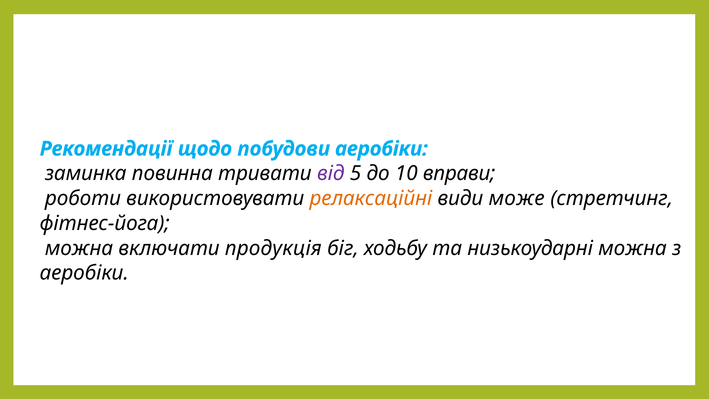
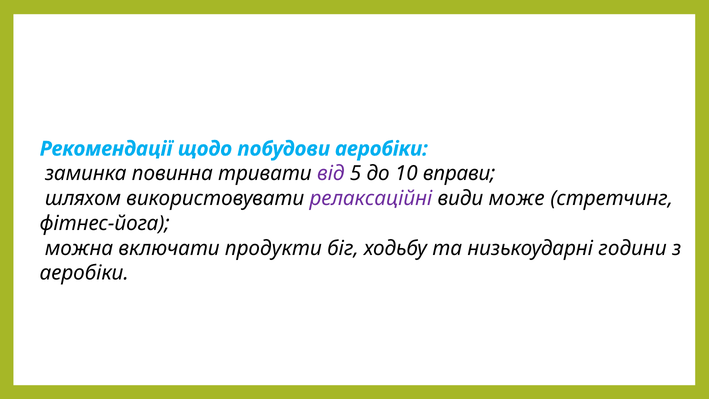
роботи: роботи -> шляхом
релаксаційні colour: orange -> purple
продукція: продукція -> продукти
низькоударні можна: можна -> години
